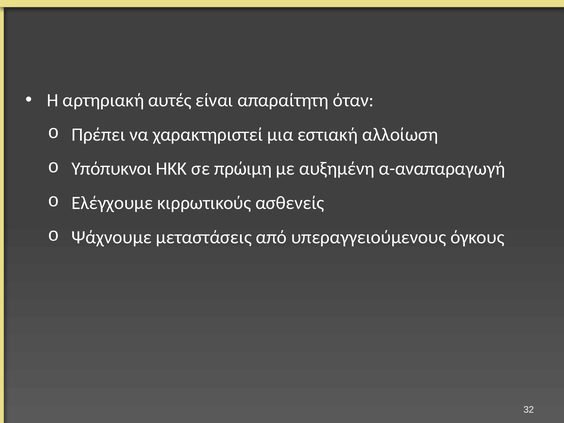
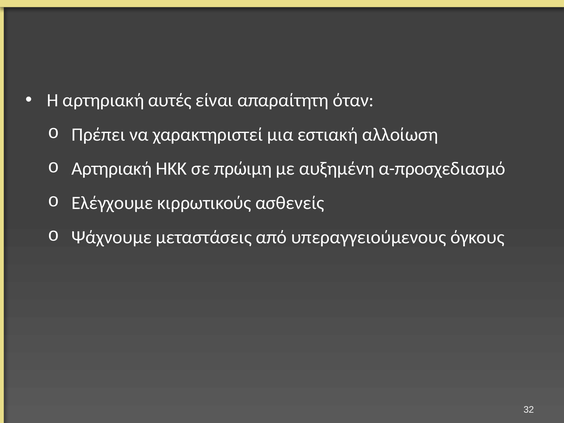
Υπόπυκνοι at (112, 169): Υπόπυκνοι -> Αρτηριακή
α-αναπαραγωγή: α-αναπαραγωγή -> α-προσχεδιασμό
